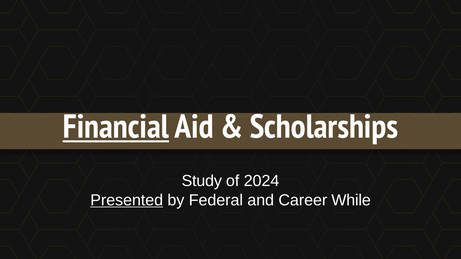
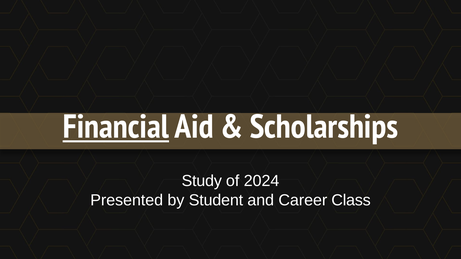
Presented underline: present -> none
Federal: Federal -> Student
While: While -> Class
